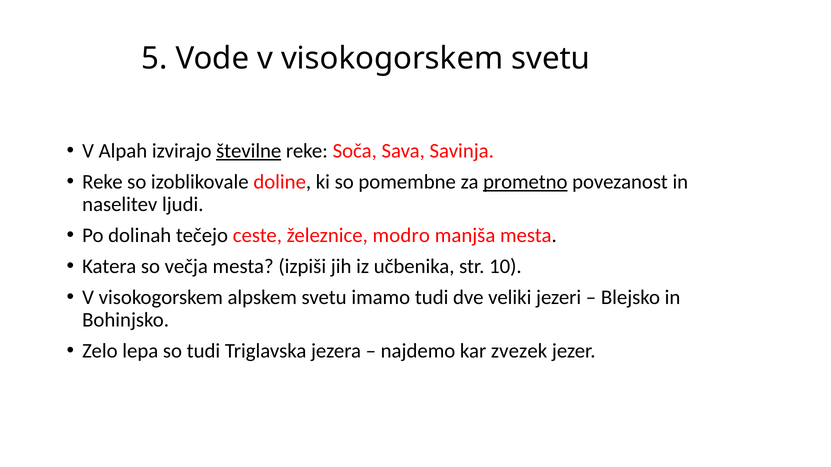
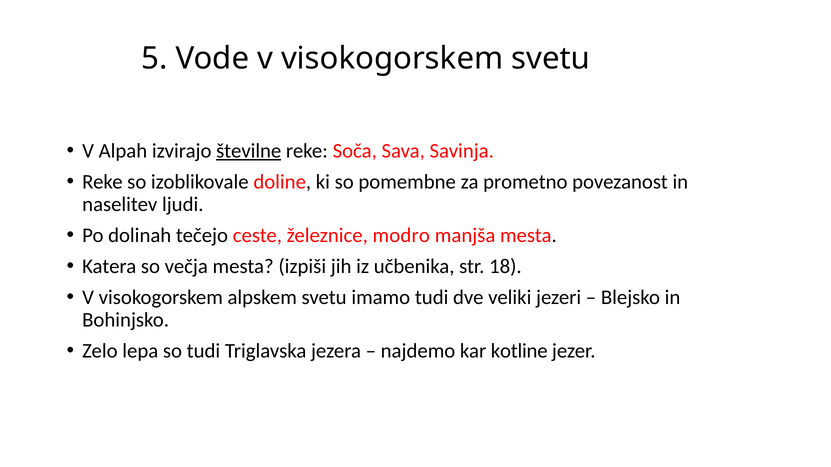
prometno underline: present -> none
10: 10 -> 18
zvezek: zvezek -> kotline
